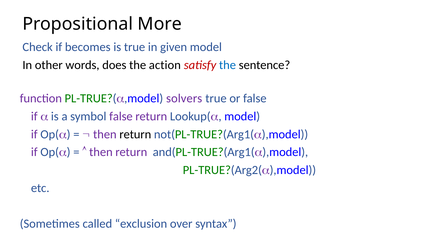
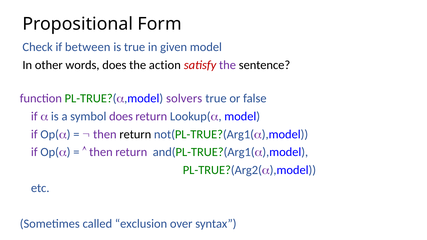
More: More -> Form
becomes: becomes -> between
the at (228, 65) colour: blue -> purple
symbol false: false -> does
